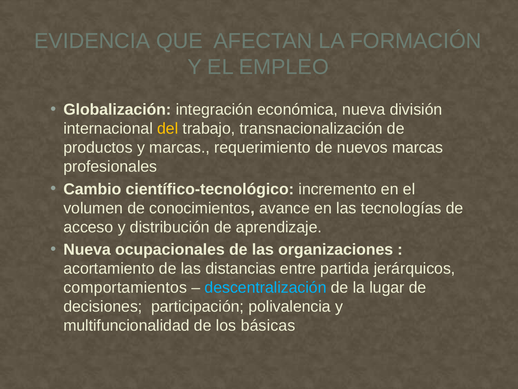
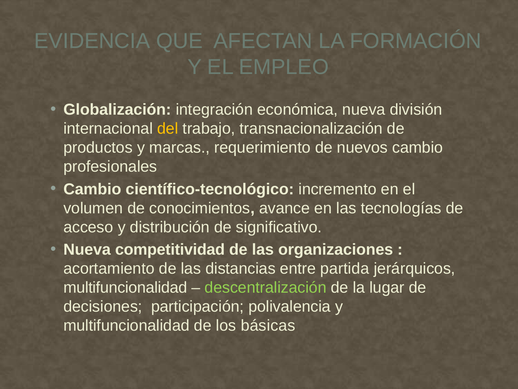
nuevos marcas: marcas -> cambio
aprendizaje: aprendizaje -> significativo
ocupacionales: ocupacionales -> competitividad
comportamientos at (125, 287): comportamientos -> multifuncionalidad
descentralización colour: light blue -> light green
